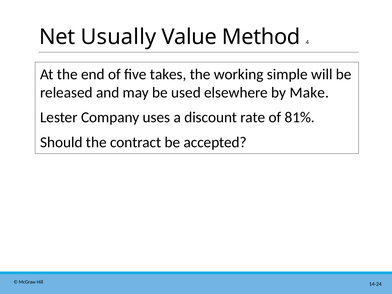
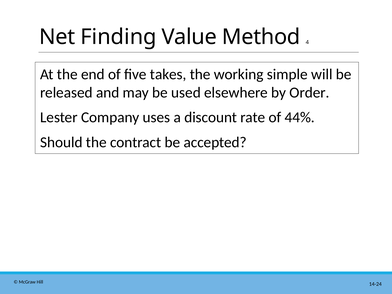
Usually: Usually -> Finding
Make: Make -> Order
81%: 81% -> 44%
